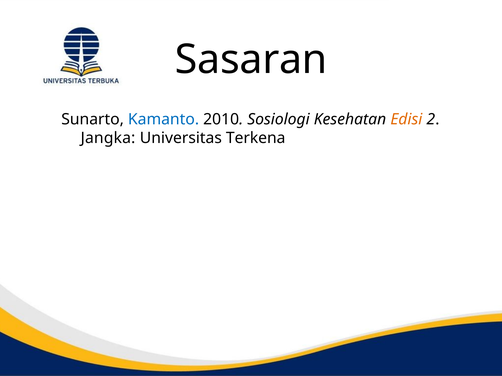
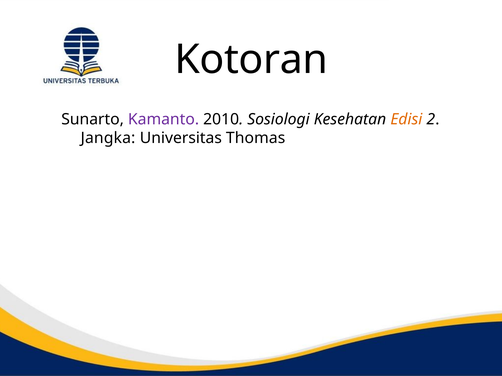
Sasaran: Sasaran -> Kotoran
Kamanto colour: blue -> purple
Terkena: Terkena -> Thomas
